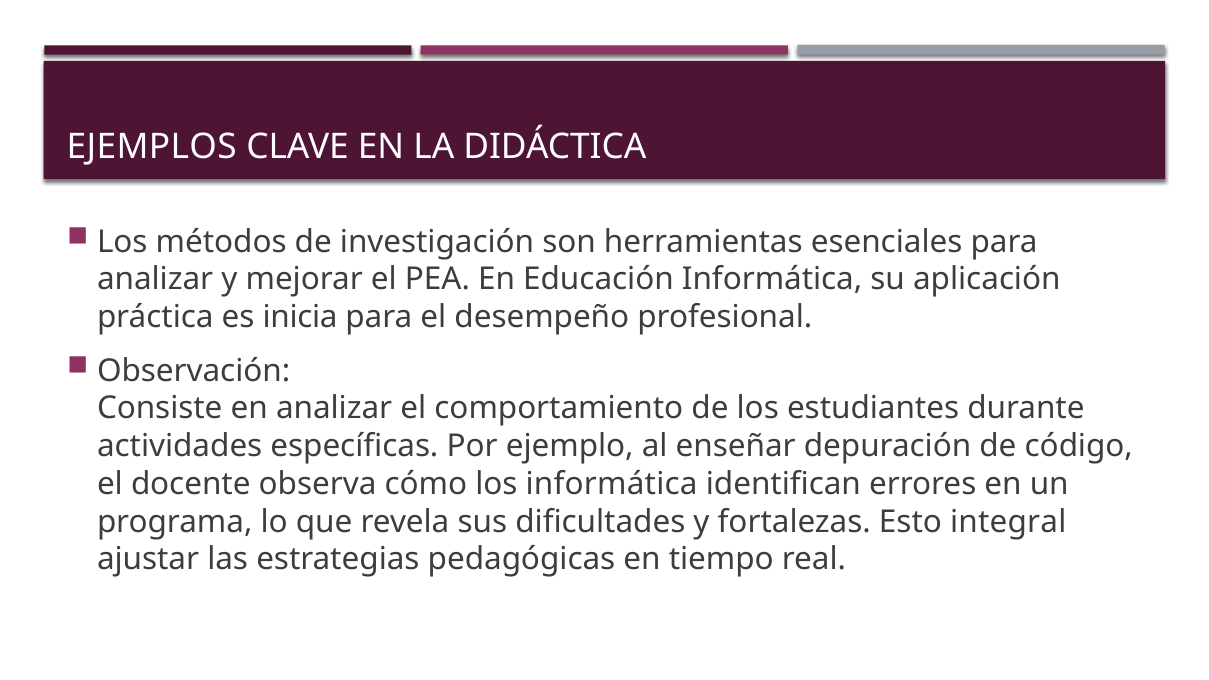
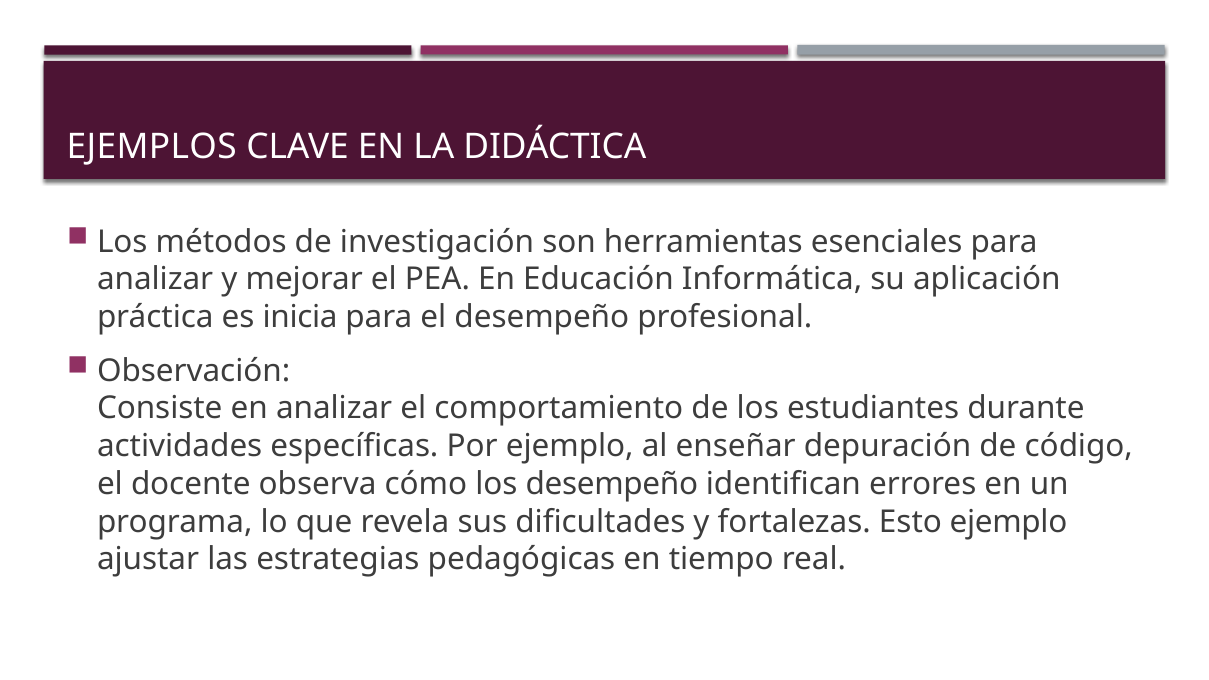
los informática: informática -> desempeño
Esto integral: integral -> ejemplo
